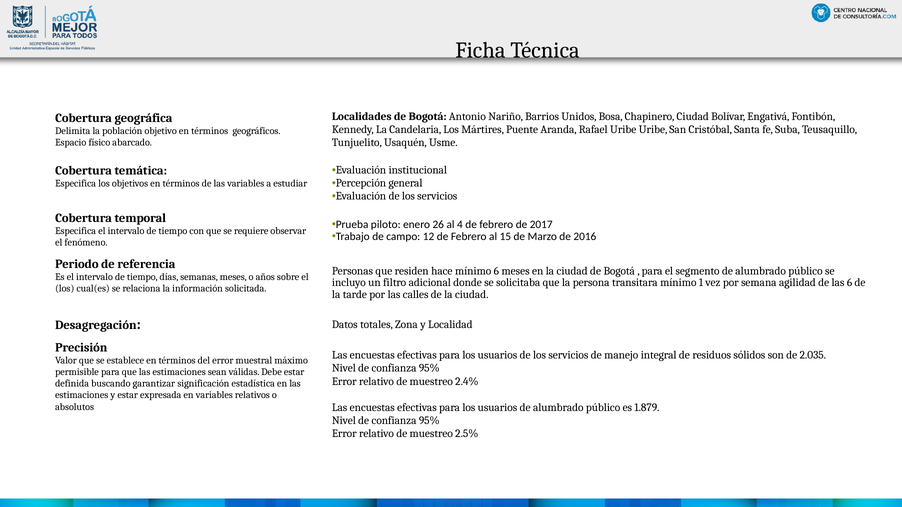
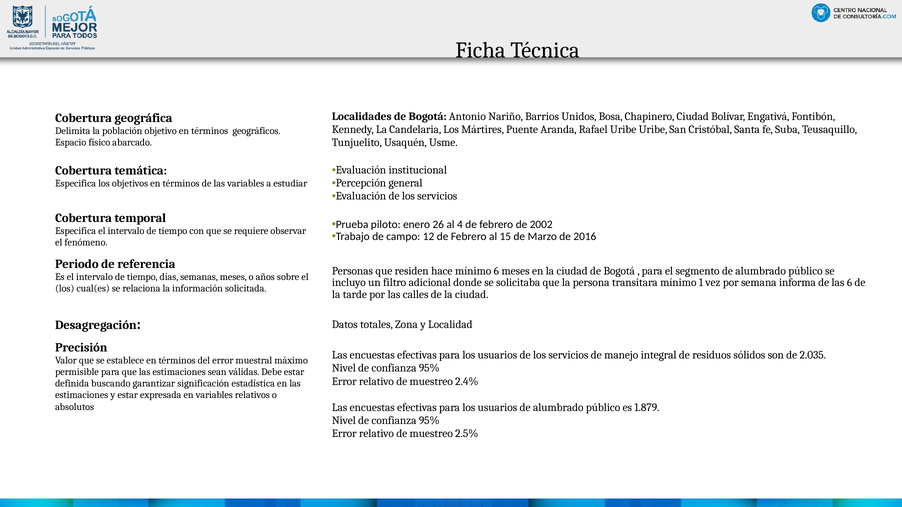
2017: 2017 -> 2002
agilidad: agilidad -> informa
